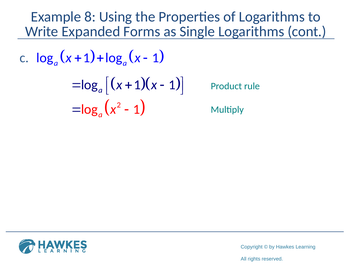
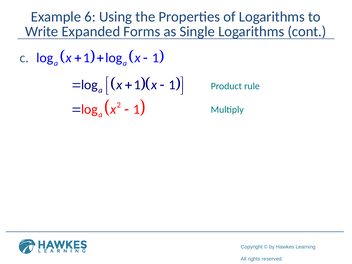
8: 8 -> 6
